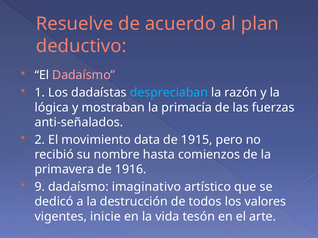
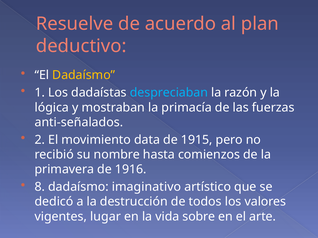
Dadaísmo at (84, 75) colour: pink -> yellow
9: 9 -> 8
inicie: inicie -> lugar
tesón: tesón -> sobre
